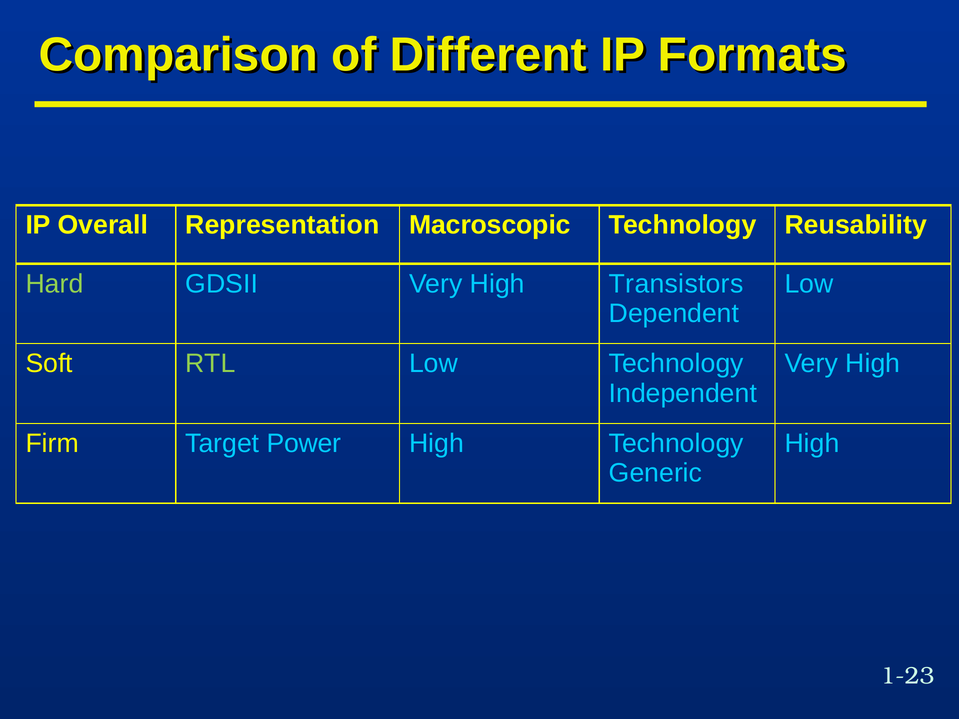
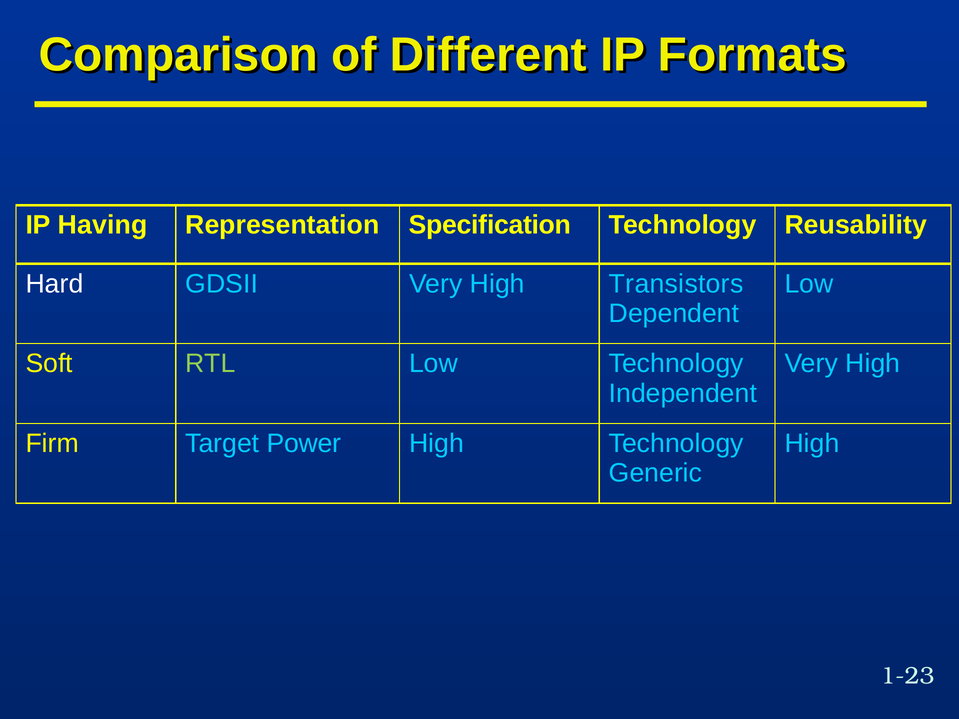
Overall: Overall -> Having
Macroscopic: Macroscopic -> Specification
Hard colour: light green -> white
